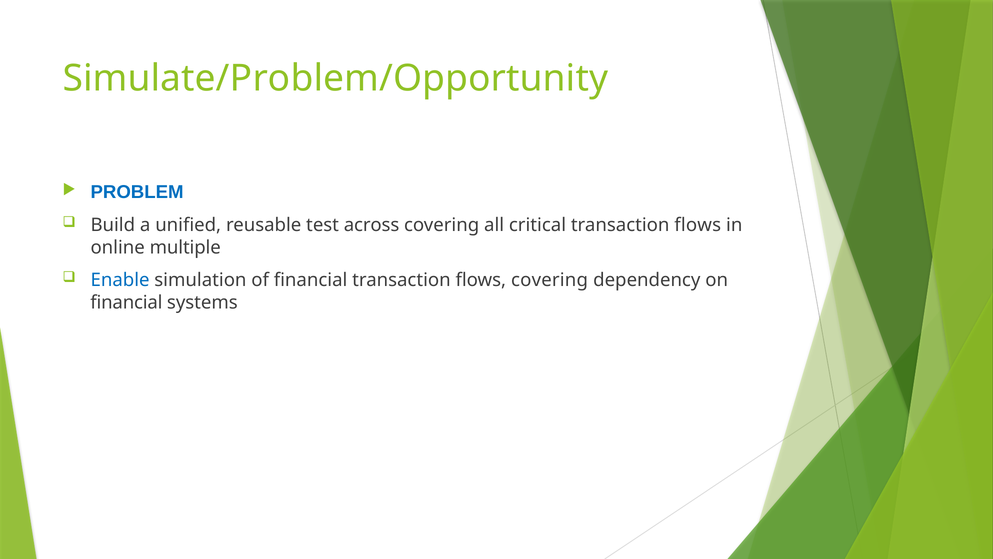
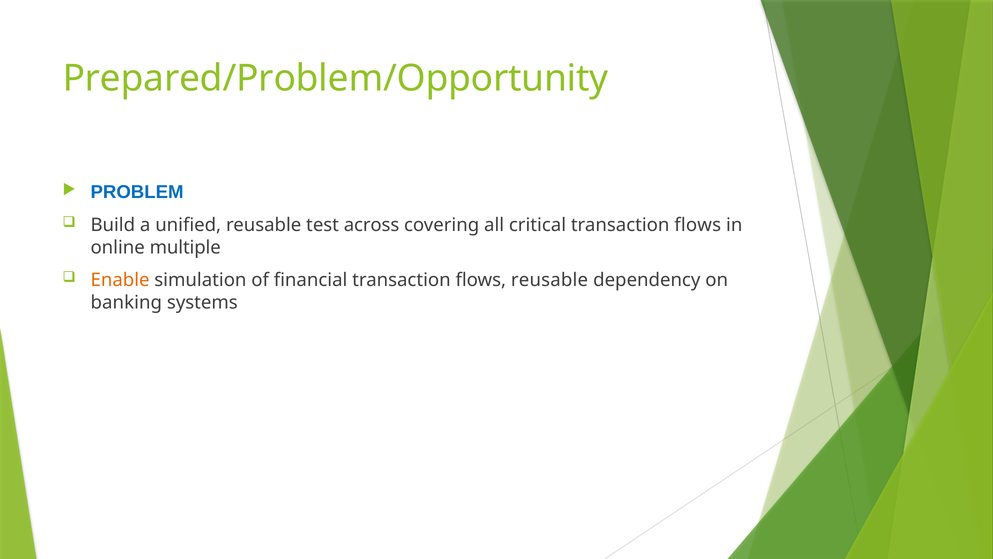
Simulate/Problem/Opportunity: Simulate/Problem/Opportunity -> Prepared/Problem/Opportunity
Enable colour: blue -> orange
flows covering: covering -> reusable
financial at (126, 302): financial -> banking
